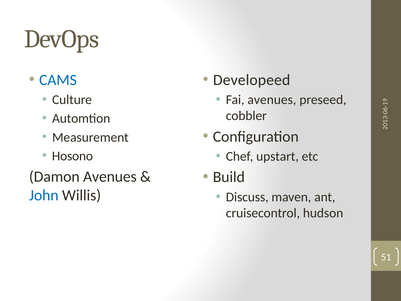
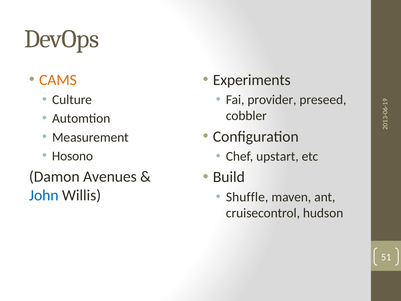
CAMS colour: blue -> orange
Developeed: Developeed -> Experiments
Fai avenues: avenues -> provider
Discuss: Discuss -> Shuffle
